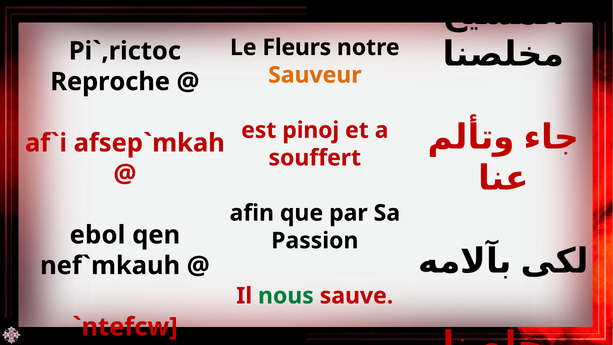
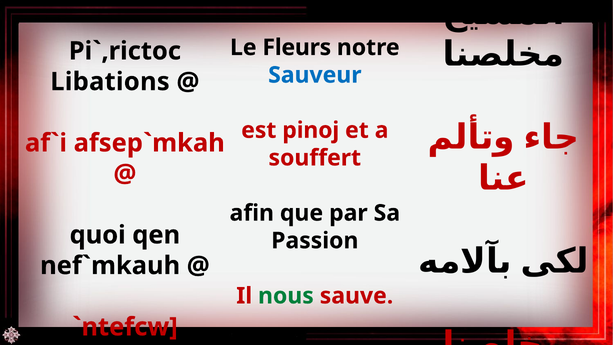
Sauveur colour: orange -> blue
Reproche: Reproche -> Libations
ebol: ebol -> quoi
